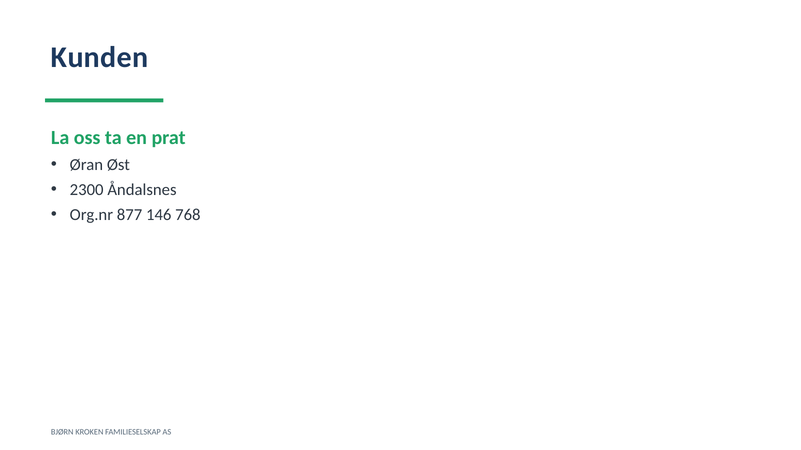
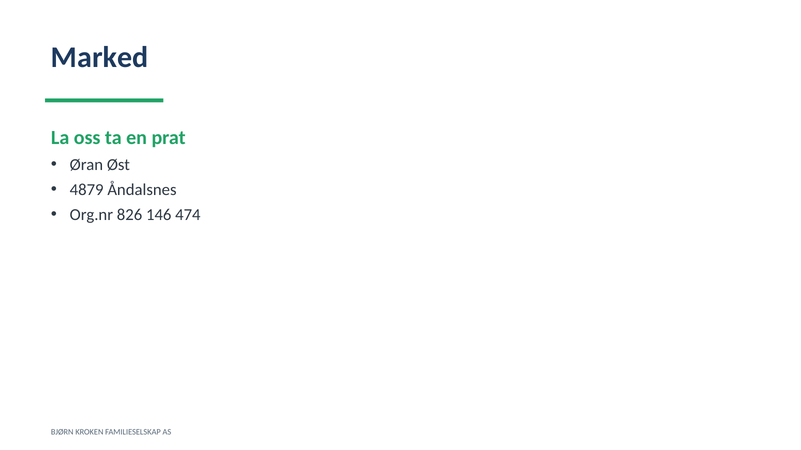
Kunden: Kunden -> Marked
2300: 2300 -> 4879
877: 877 -> 826
768: 768 -> 474
